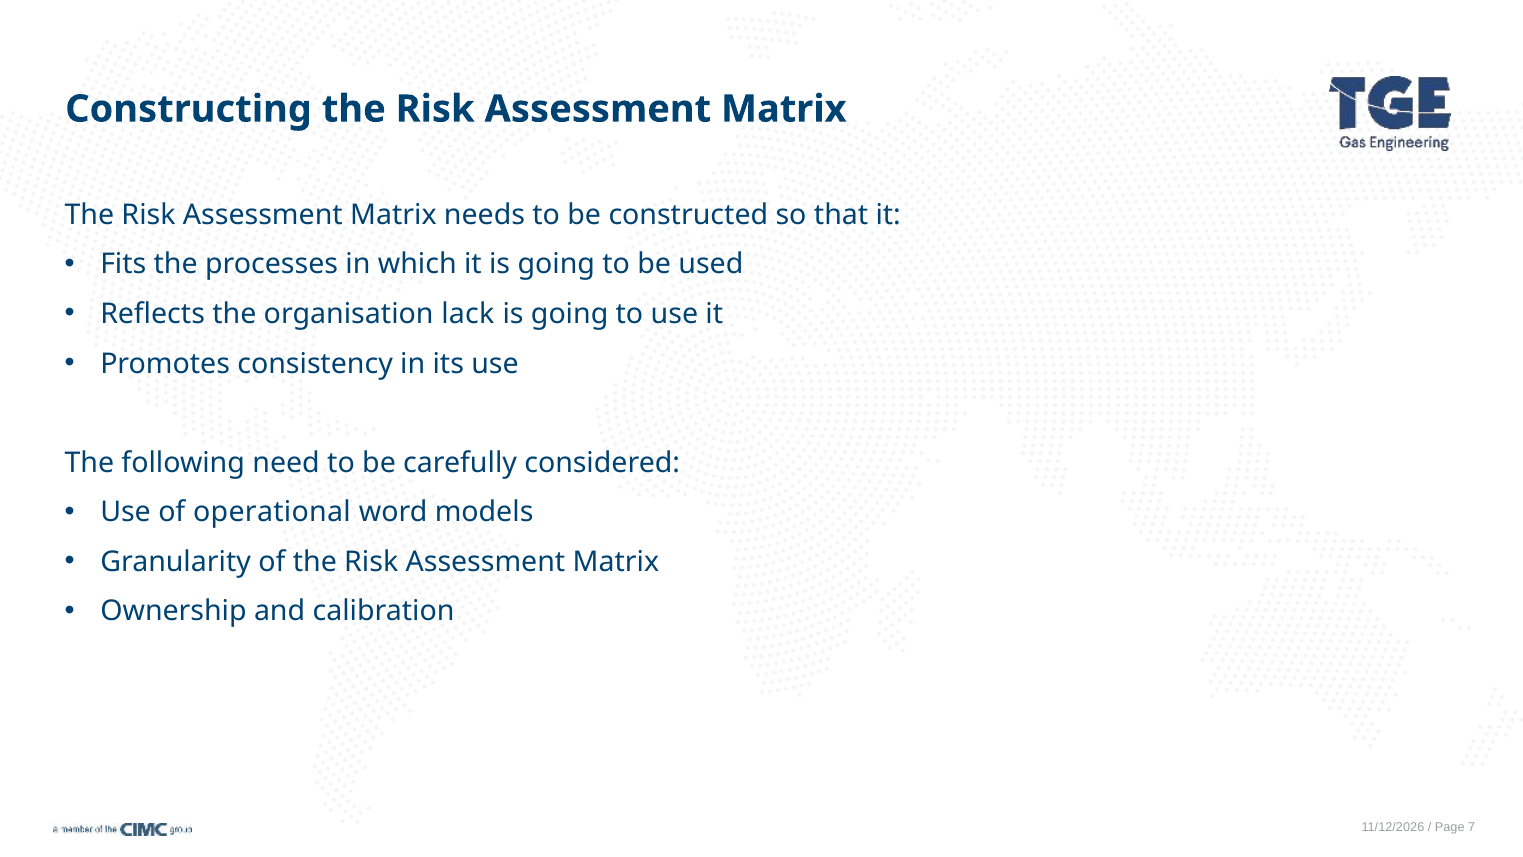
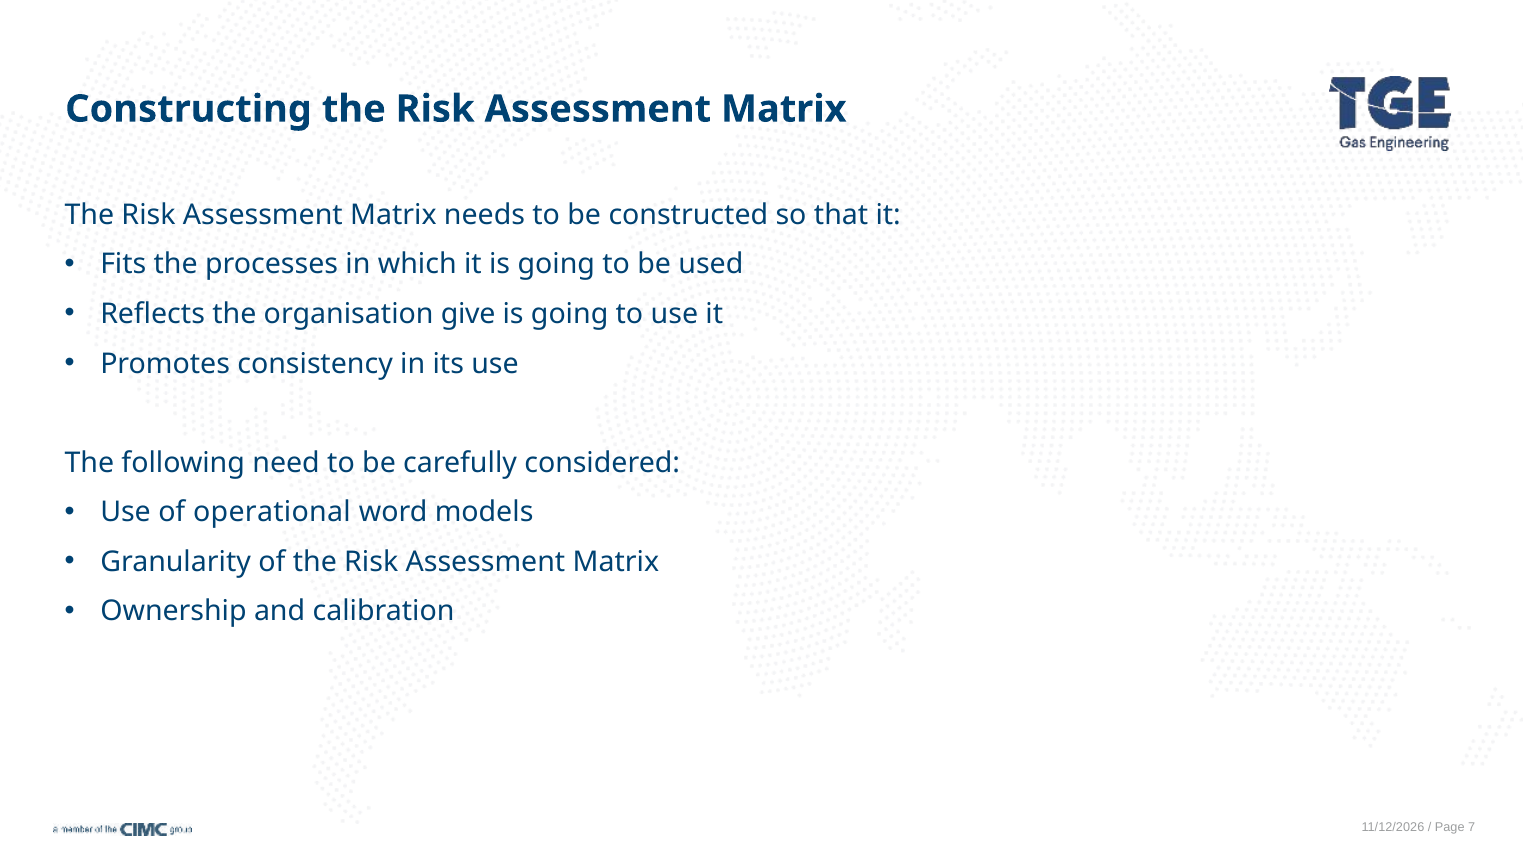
lack: lack -> give
